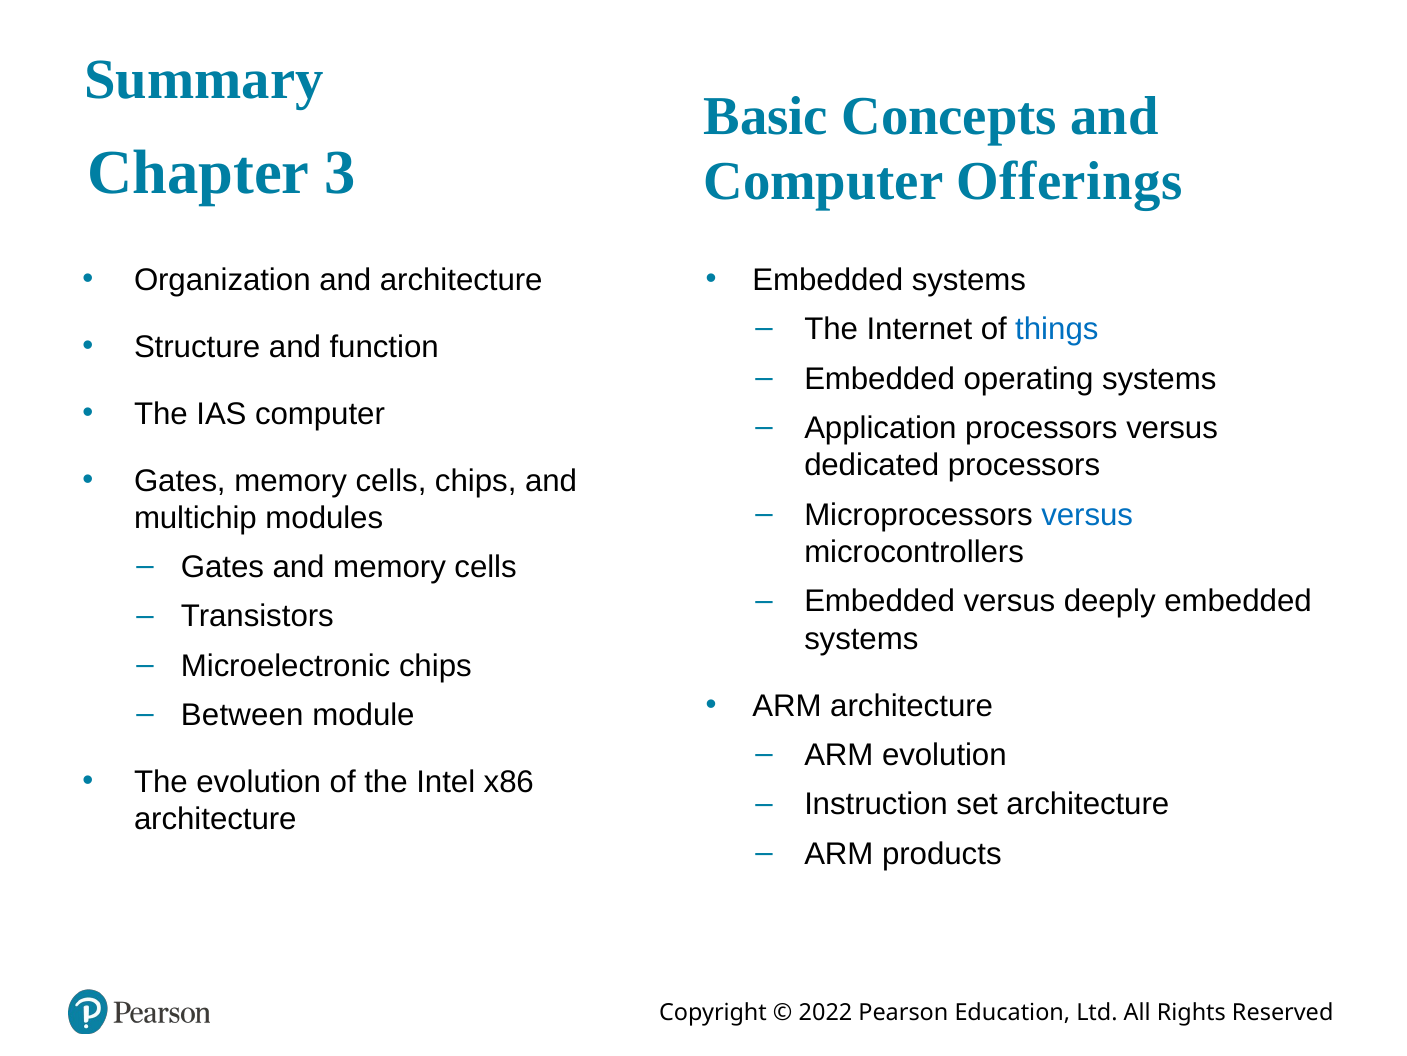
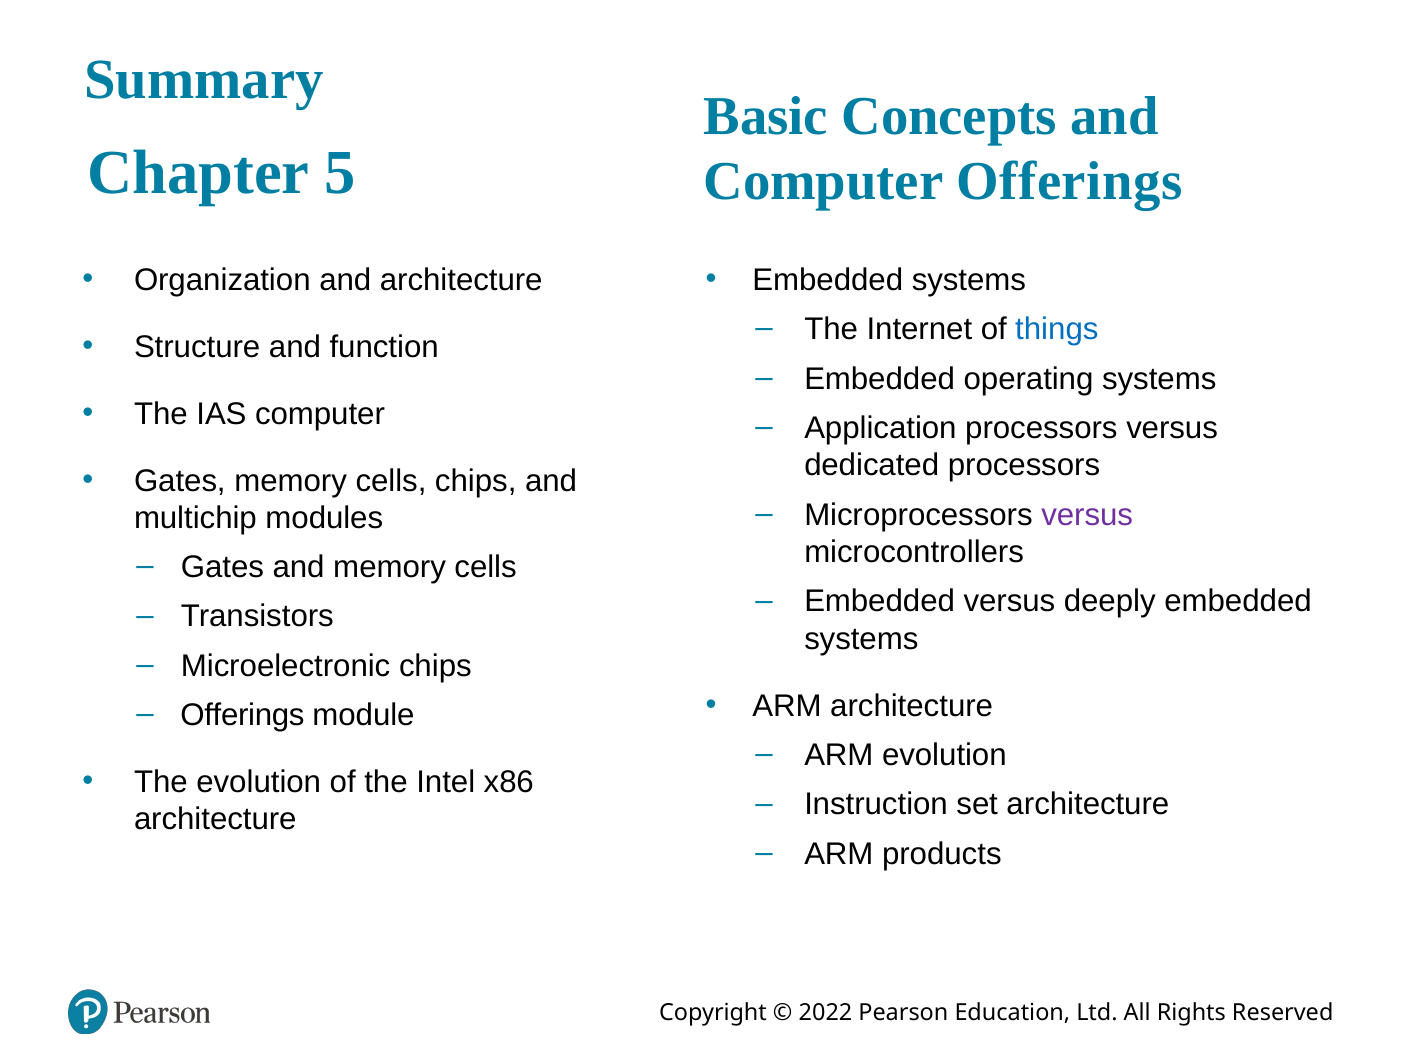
3: 3 -> 5
versus at (1087, 514) colour: blue -> purple
Between at (242, 715): Between -> Offerings
